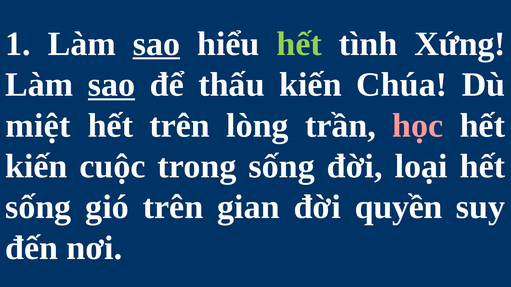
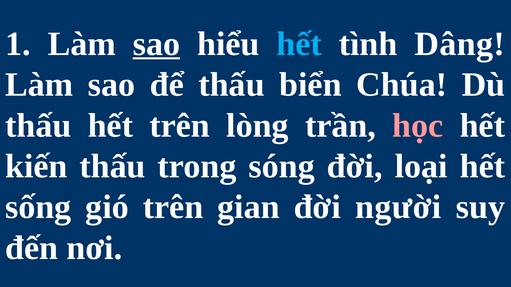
hết at (299, 44) colour: light green -> light blue
Xứng: Xứng -> Dâng
sao at (111, 85) underline: present -> none
thấu kiến: kiến -> biển
miệt at (38, 126): miệt -> thấu
kiến cuộc: cuộc -> thấu
trong sống: sống -> sóng
quyền: quyền -> người
